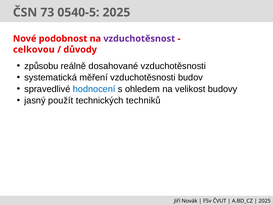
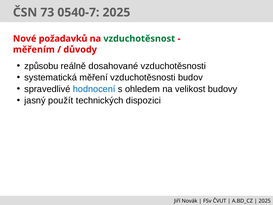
0540-5: 0540-5 -> 0540-7
podobnost: podobnost -> požadavků
vzduchotěsnost colour: purple -> green
celkovou: celkovou -> měřením
techniků: techniků -> dispozici
